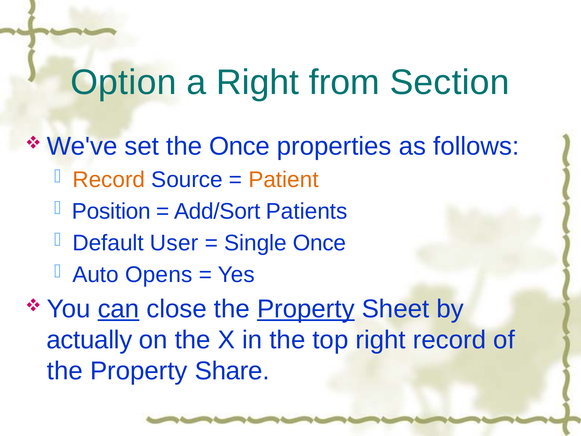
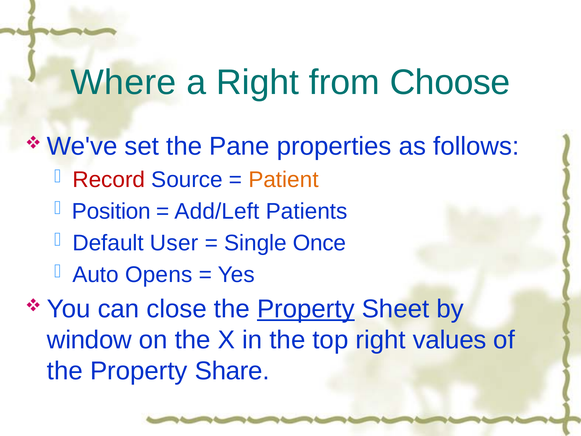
Option: Option -> Where
Section: Section -> Choose
the Once: Once -> Pane
Record at (109, 179) colour: orange -> red
Add/Sort: Add/Sort -> Add/Left
can underline: present -> none
actually: actually -> window
right record: record -> values
